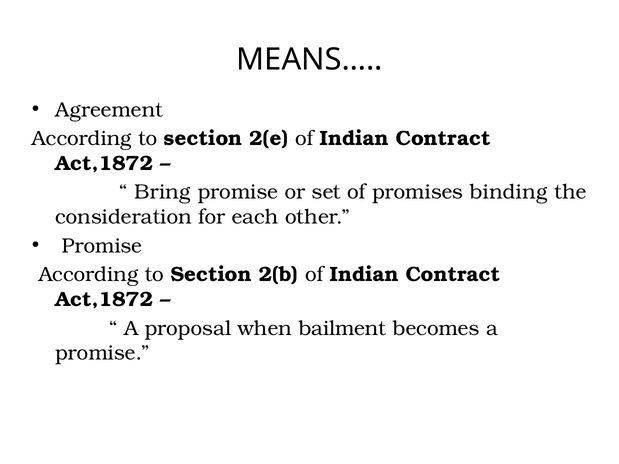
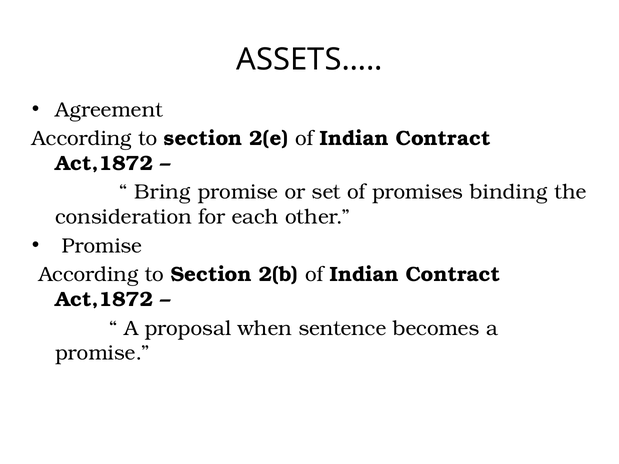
MEANS…: MEANS… -> ASSETS…
bailment: bailment -> sentence
